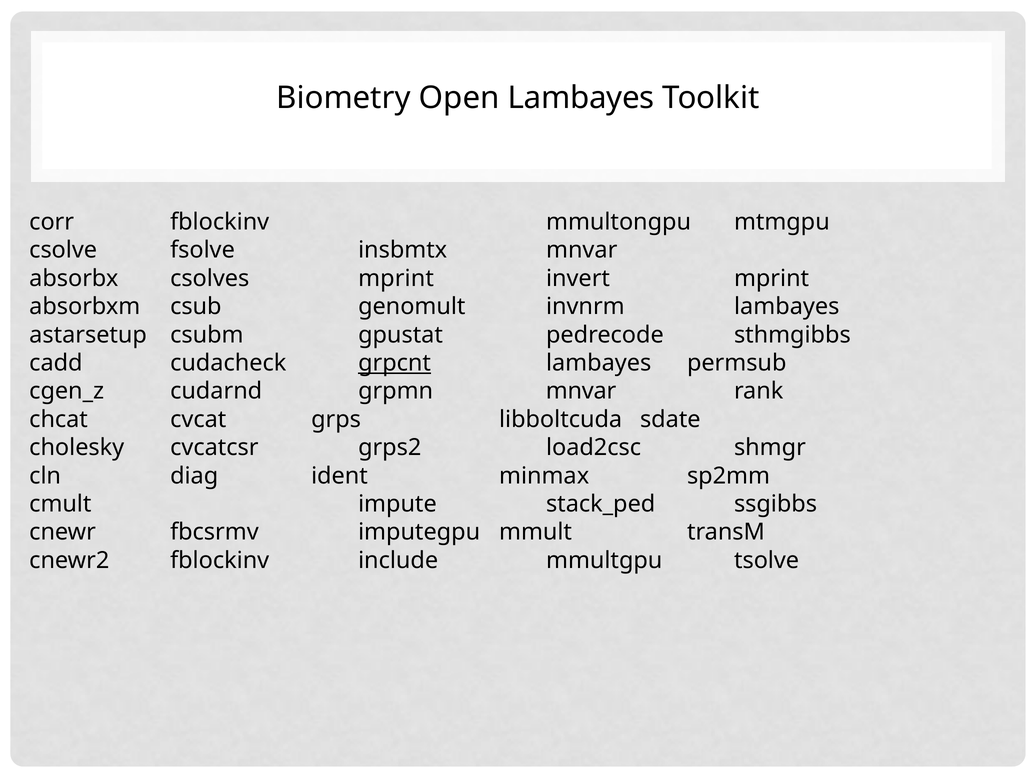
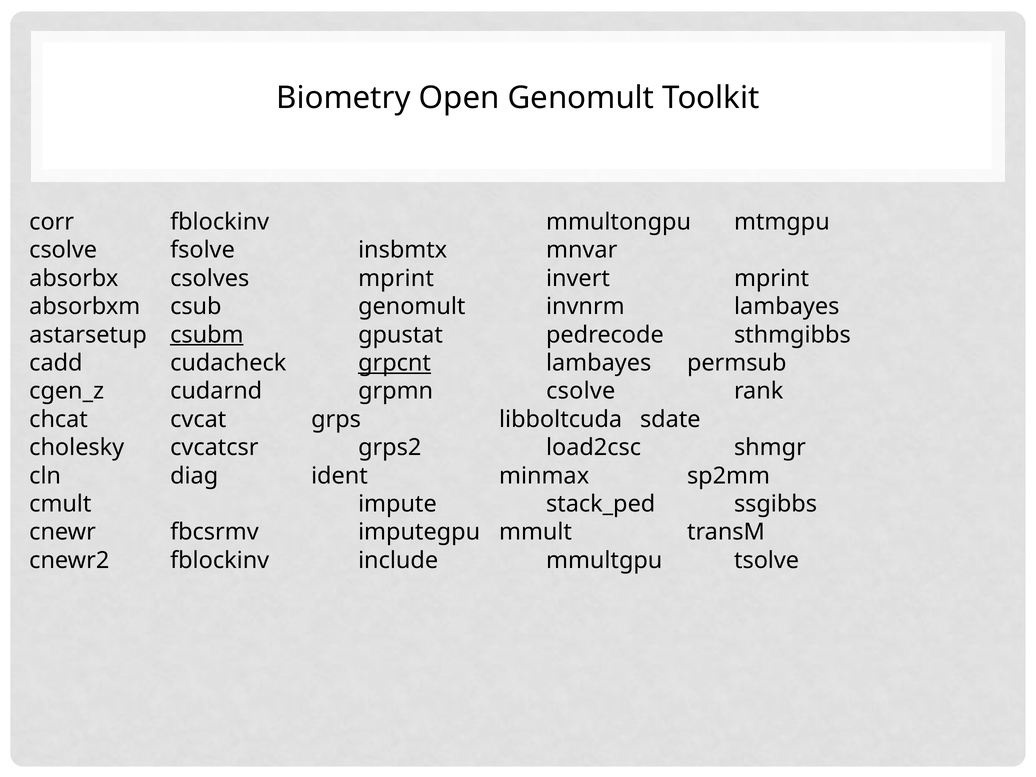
Open Lambayes: Lambayes -> Genomult
csubm underline: none -> present
grpmn mnvar: mnvar -> csolve
